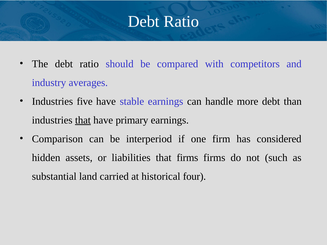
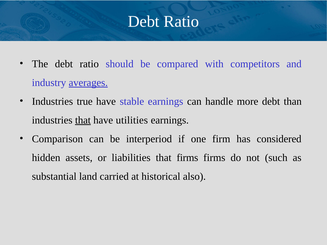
averages underline: none -> present
five: five -> true
primary: primary -> utilities
four: four -> also
